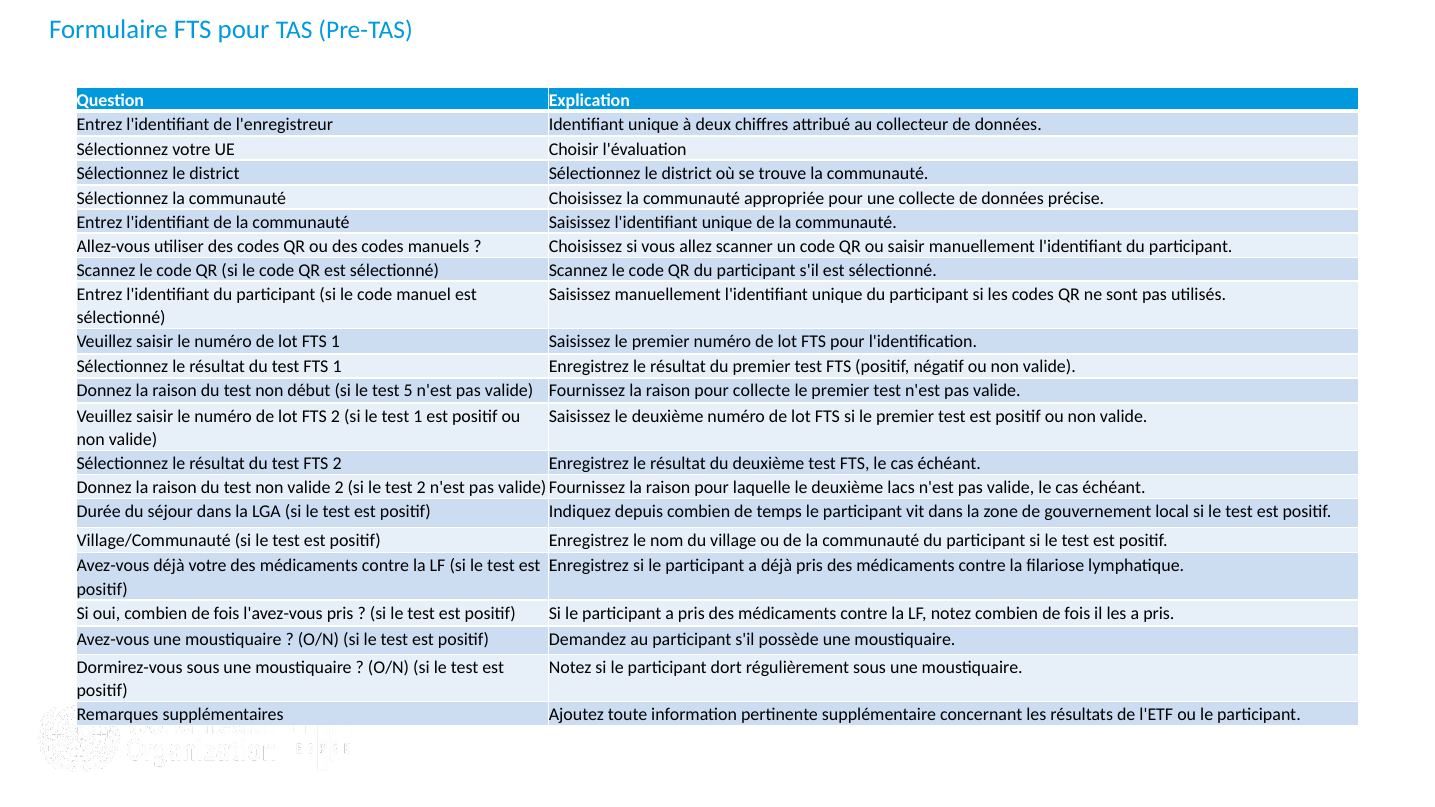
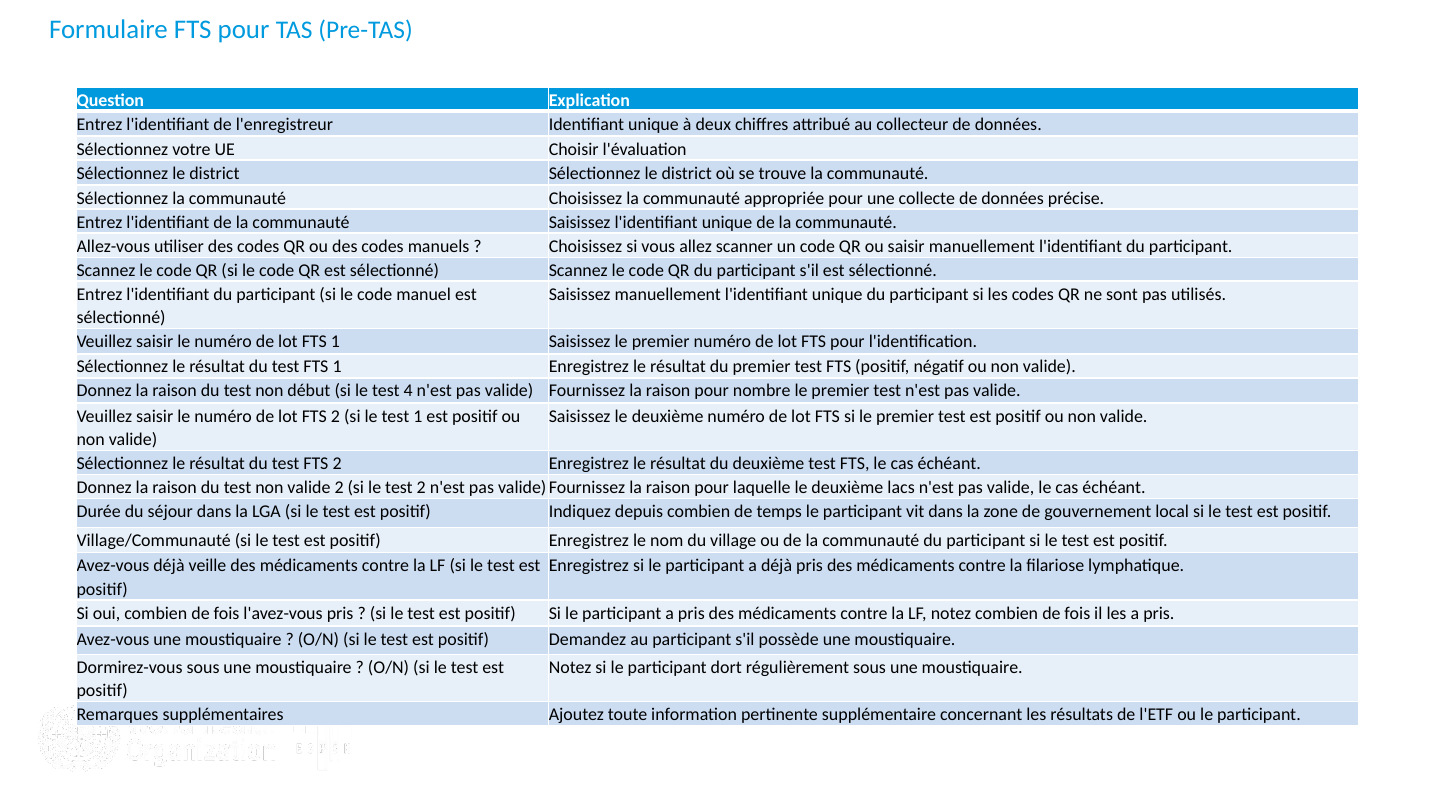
5: 5 -> 4
pour collecte: collecte -> nombre
déjà votre: votre -> veille
